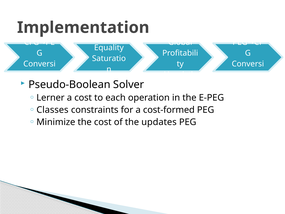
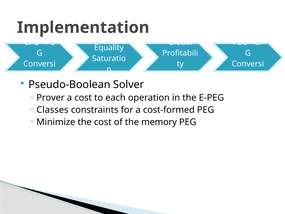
Lerner: Lerner -> Prover
updates: updates -> memory
